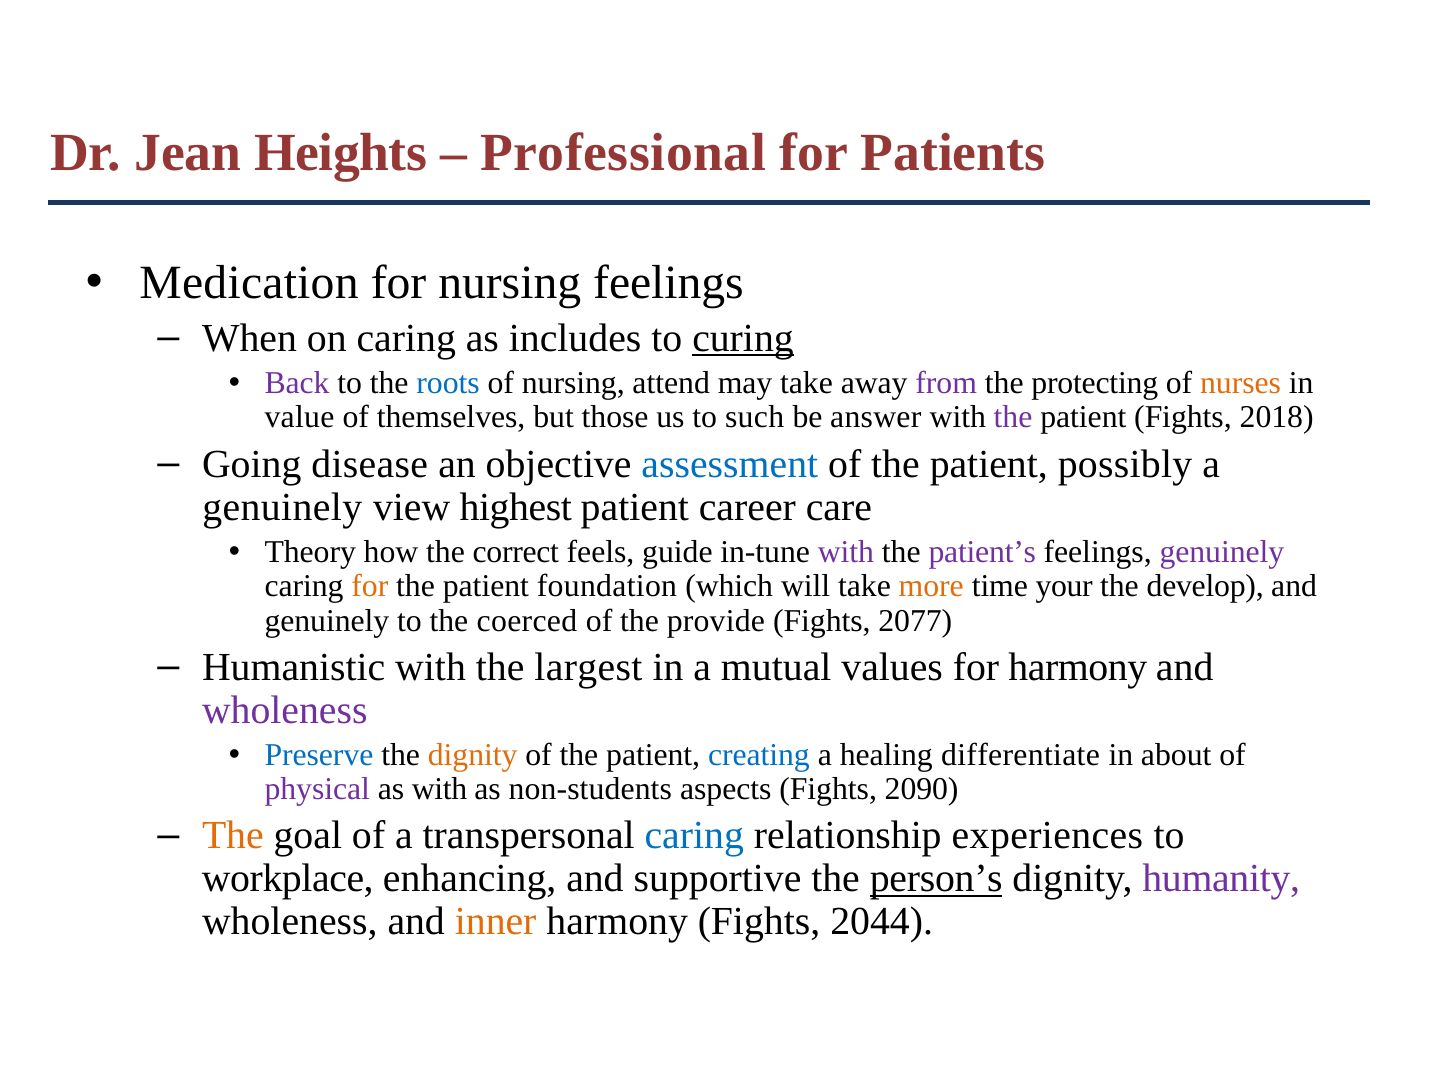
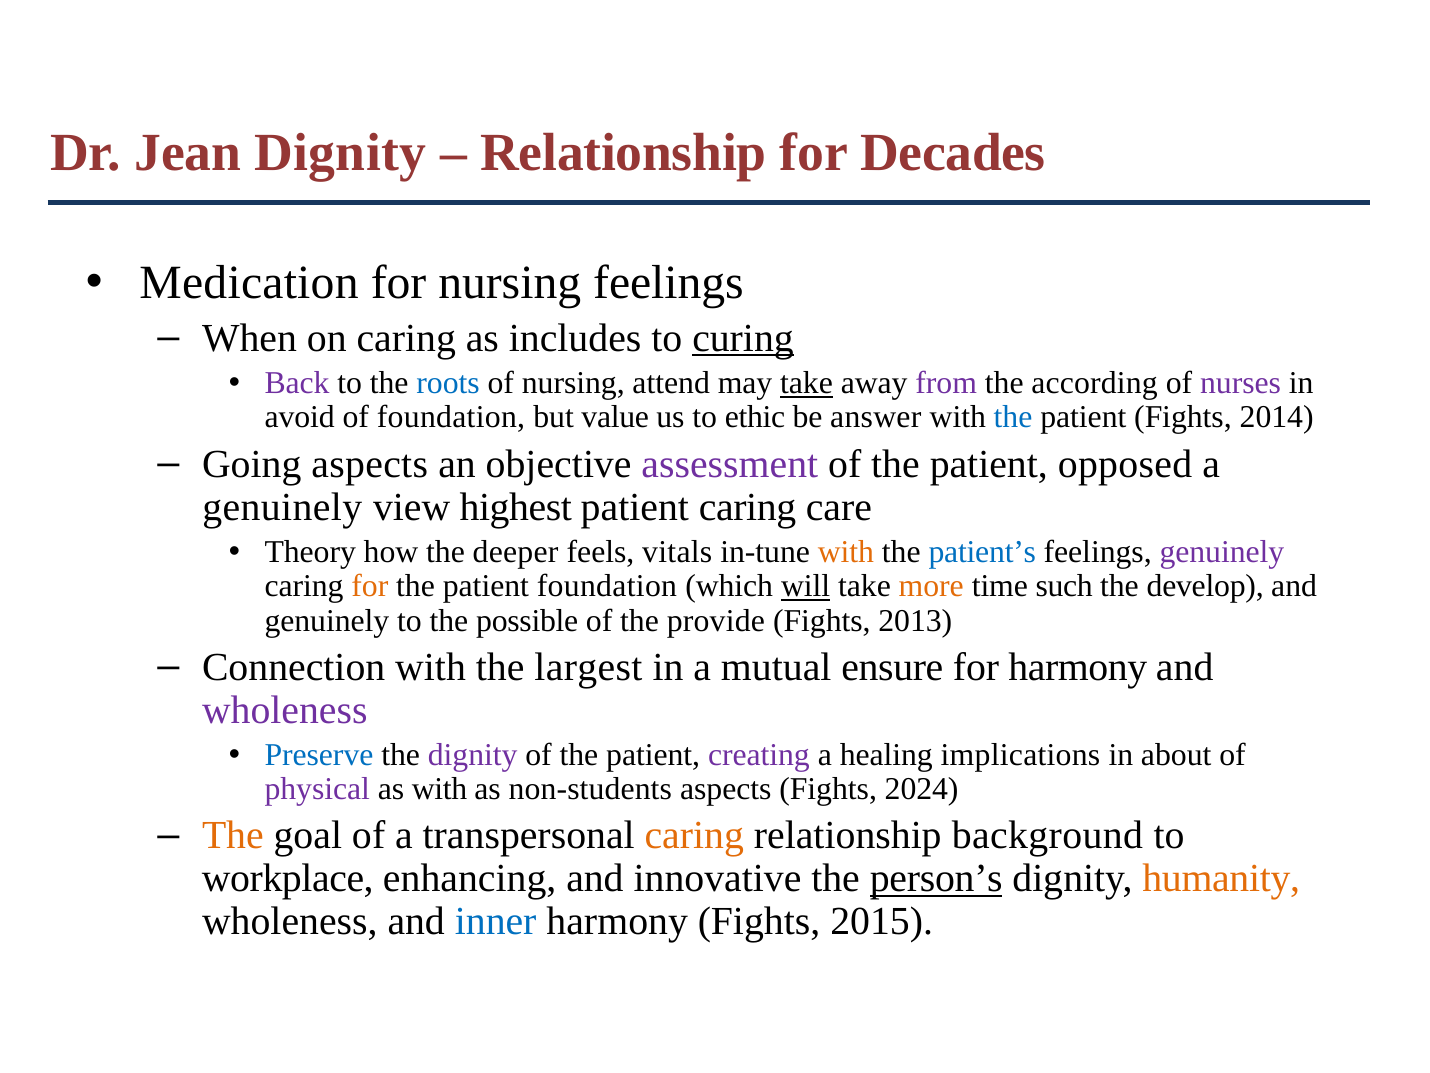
Jean Heights: Heights -> Dignity
Professional at (623, 153): Professional -> Relationship
Patients: Patients -> Decades
take at (807, 383) underline: none -> present
protecting: protecting -> according
nurses colour: orange -> purple
value: value -> avoid
of themselves: themselves -> foundation
those: those -> value
such: such -> ethic
the at (1013, 417) colour: purple -> blue
2018: 2018 -> 2014
Going disease: disease -> aspects
assessment colour: blue -> purple
possibly: possibly -> opposed
patient career: career -> caring
correct: correct -> deeper
guide: guide -> vitals
with at (846, 552) colour: purple -> orange
patient’s colour: purple -> blue
will underline: none -> present
your: your -> such
coerced: coerced -> possible
2077: 2077 -> 2013
Humanistic: Humanistic -> Connection
values: values -> ensure
dignity at (473, 755) colour: orange -> purple
creating colour: blue -> purple
differentiate: differentiate -> implications
2090: 2090 -> 2024
caring at (694, 835) colour: blue -> orange
experiences: experiences -> background
supportive: supportive -> innovative
humanity colour: purple -> orange
inner colour: orange -> blue
2044: 2044 -> 2015
